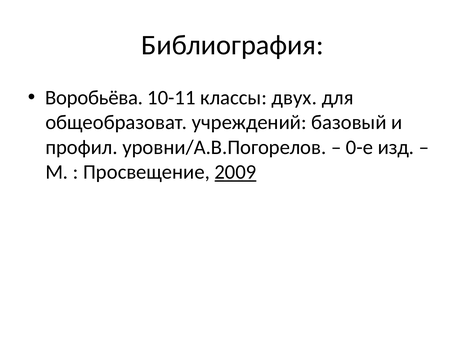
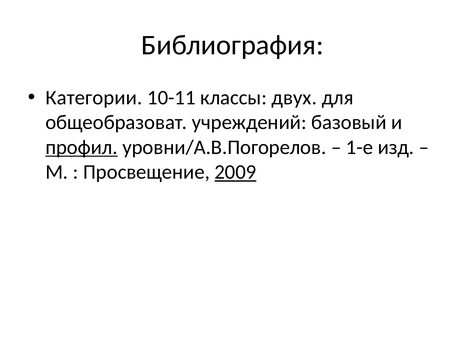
Воробьёва: Воробьёва -> Категории
профил underline: none -> present
0-е: 0-е -> 1-е
